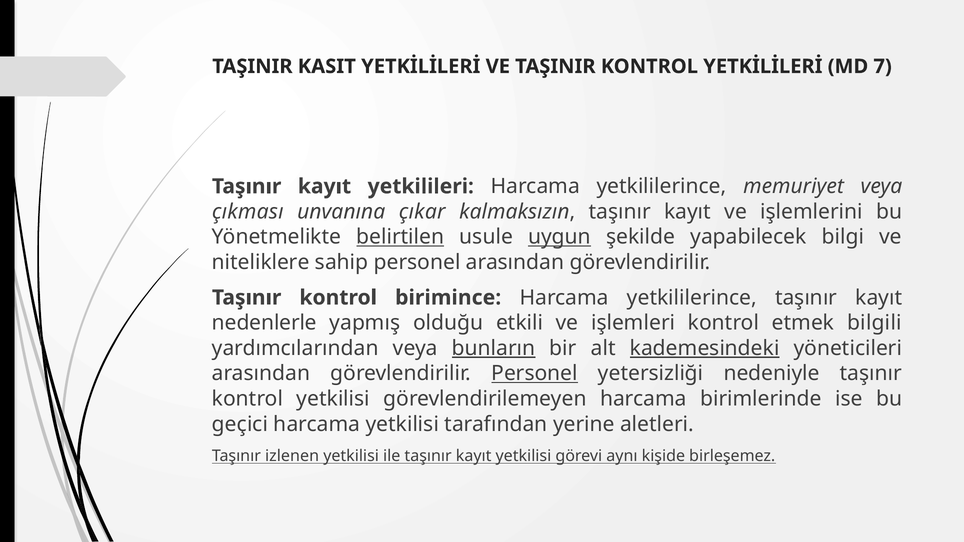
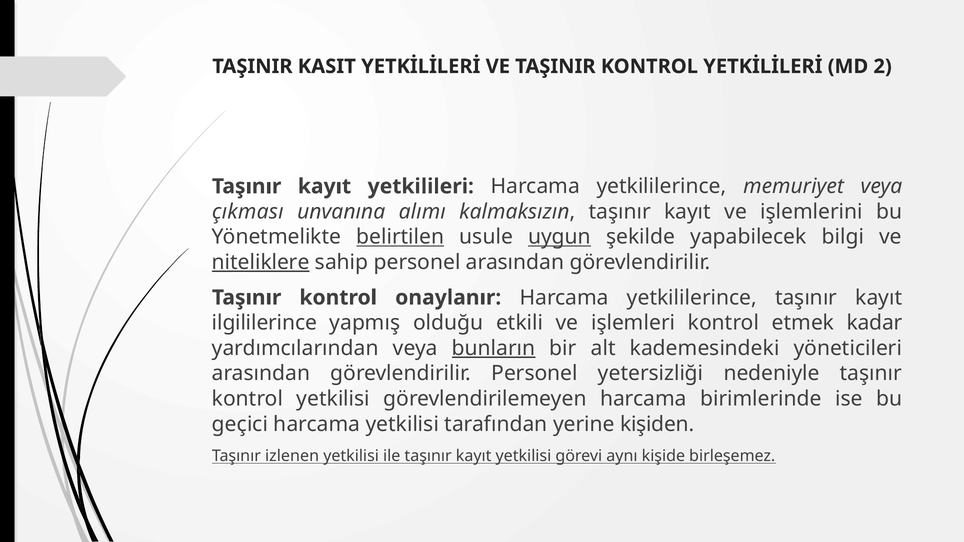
7: 7 -> 2
çıkar: çıkar -> alımı
niteliklere underline: none -> present
birimince: birimince -> onaylanır
nedenlerle: nedenlerle -> ilgililerince
bilgili: bilgili -> kadar
kademesindeki underline: present -> none
Personel at (535, 374) underline: present -> none
aletleri: aletleri -> kişiden
